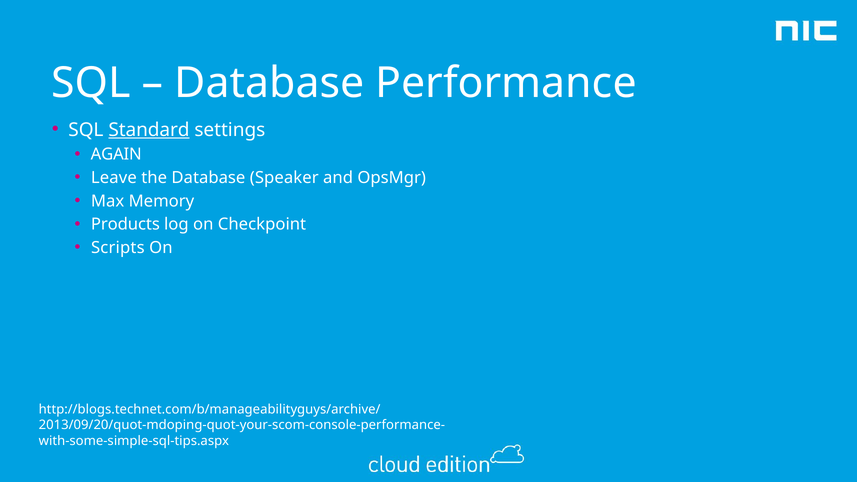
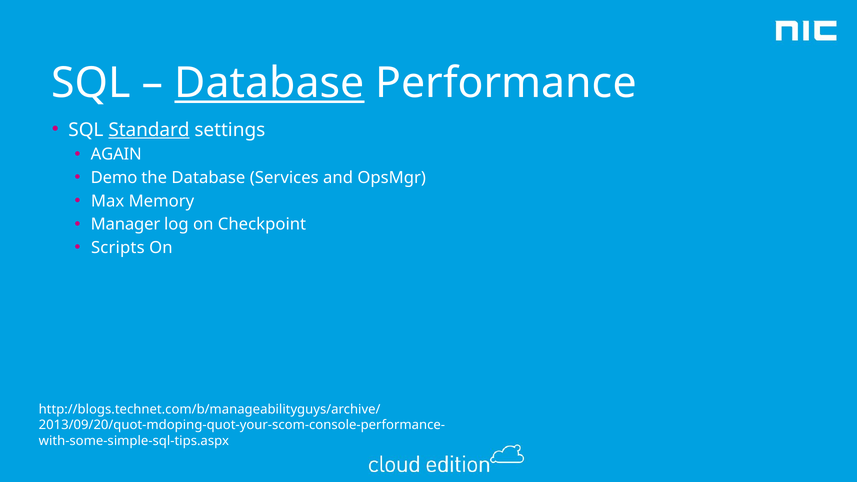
Database at (269, 83) underline: none -> present
Leave: Leave -> Demo
Speaker: Speaker -> Services
Products: Products -> Manager
